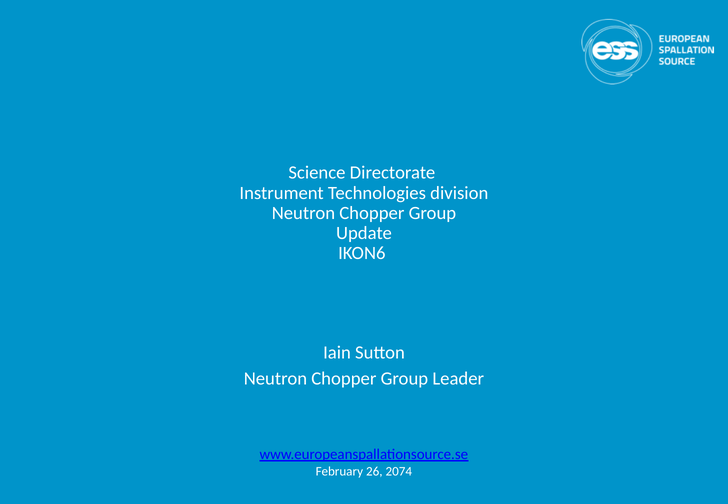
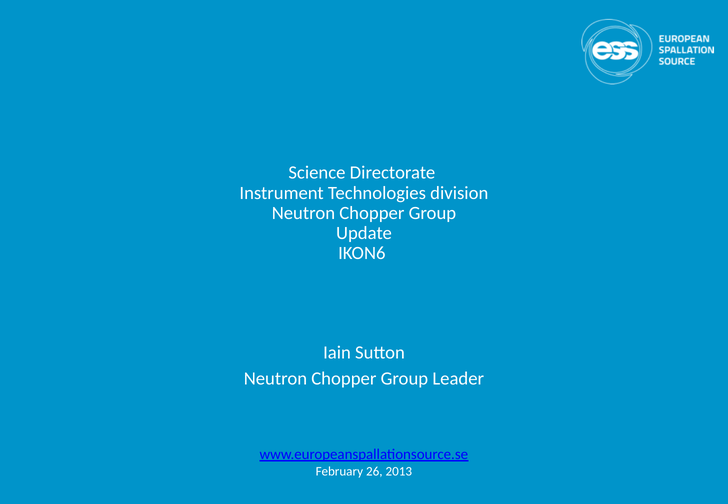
2074: 2074 -> 2013
